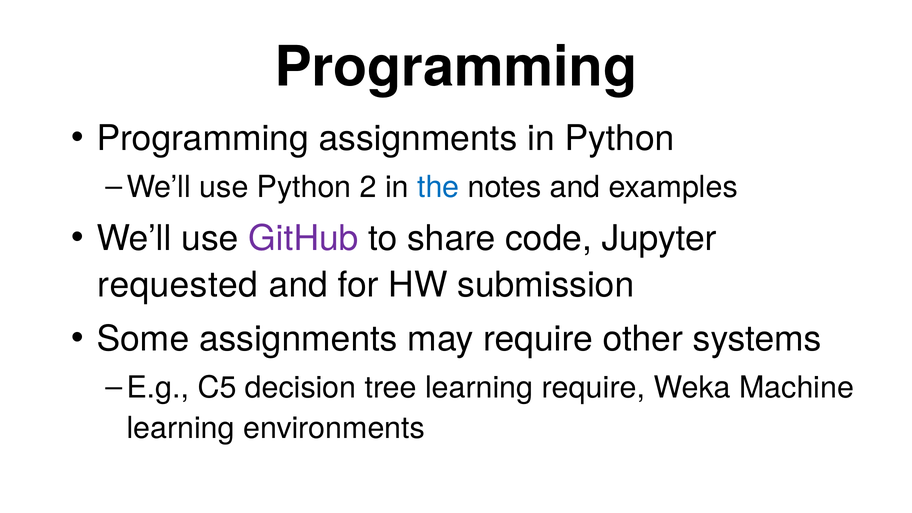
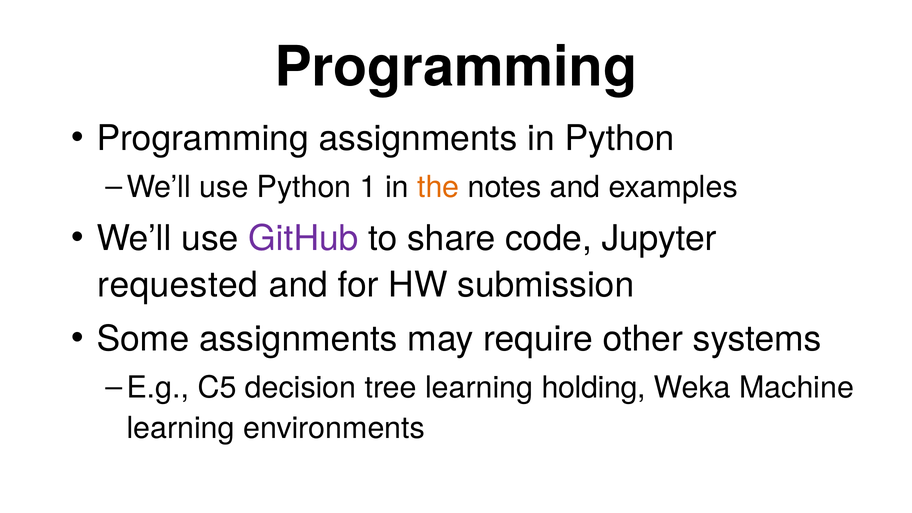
2: 2 -> 1
the colour: blue -> orange
learning require: require -> holding
